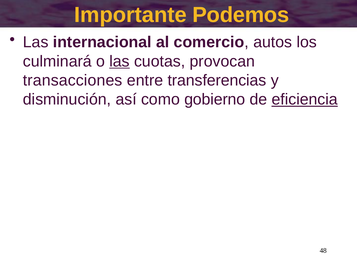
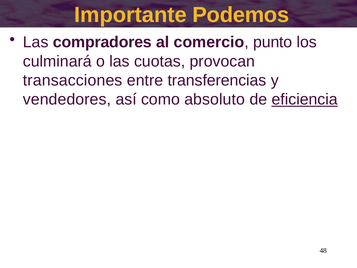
internacional: internacional -> compradores
autos: autos -> punto
las at (119, 61) underline: present -> none
disminución: disminución -> vendedores
gobierno: gobierno -> absoluto
